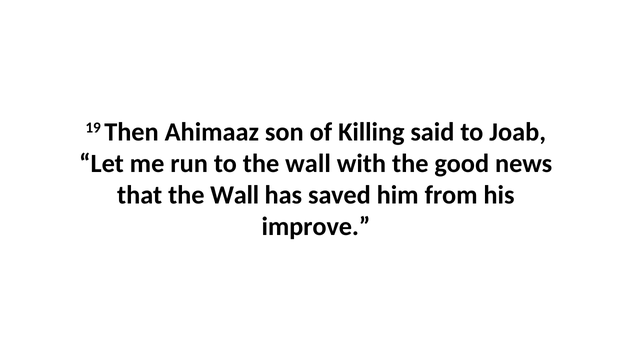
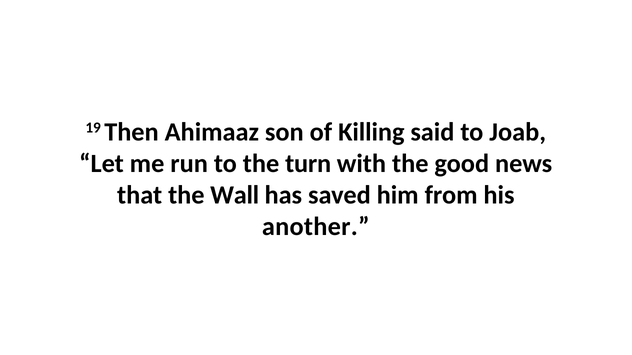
to the wall: wall -> turn
improve: improve -> another
